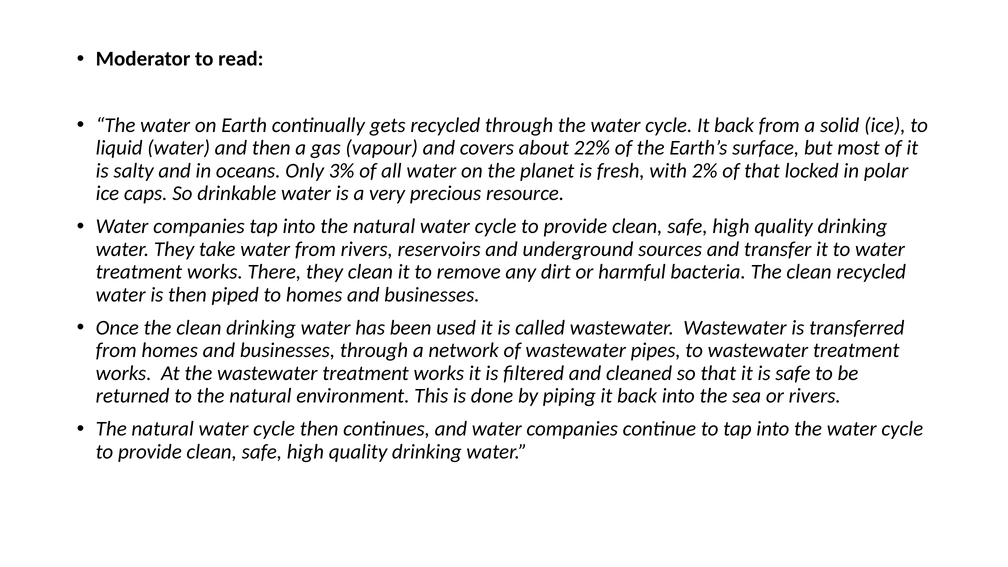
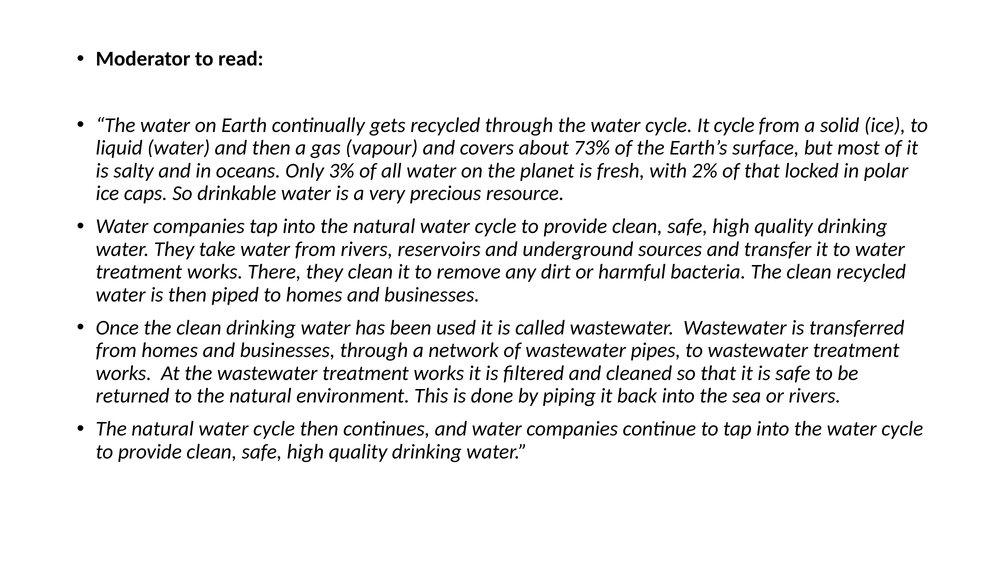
cycle It back: back -> cycle
22%: 22% -> 73%
